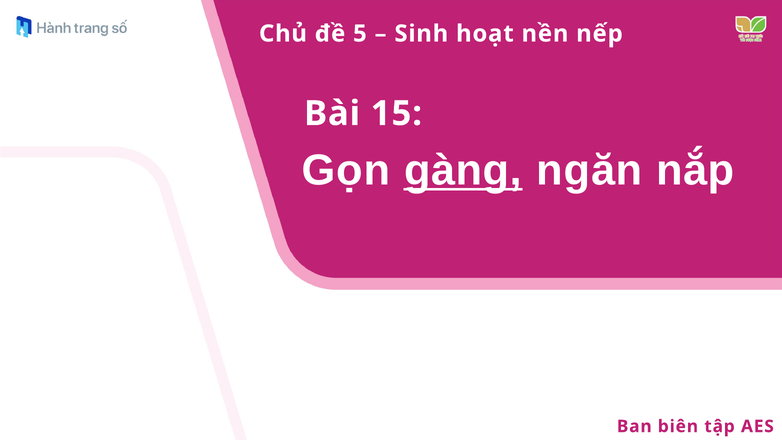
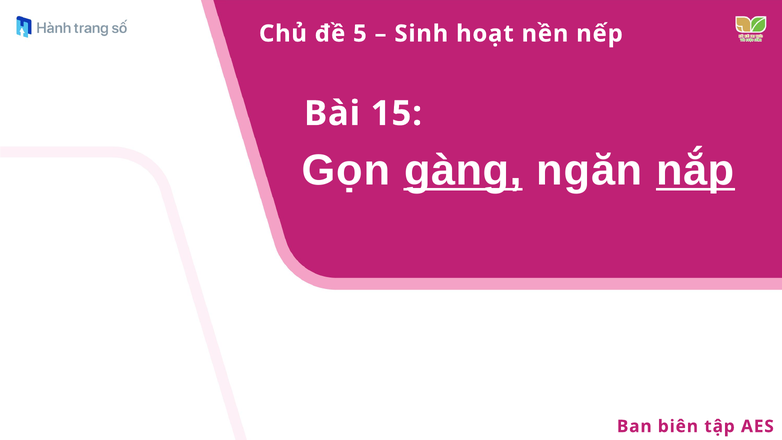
nắp underline: none -> present
